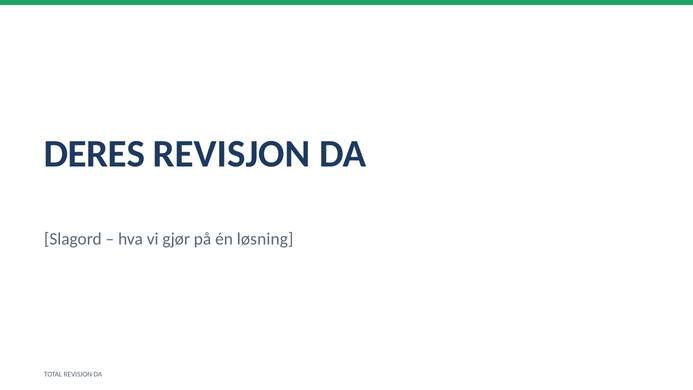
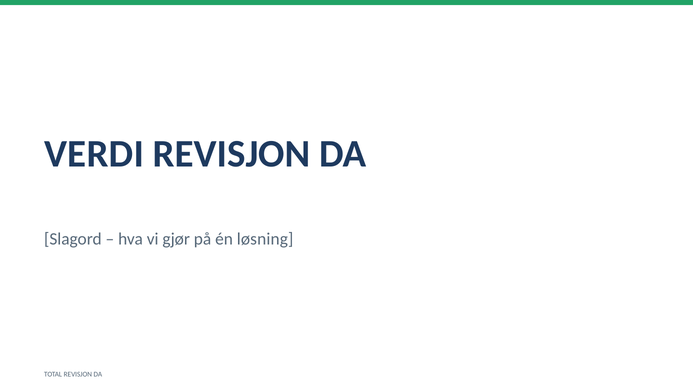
DERES: DERES -> VERDI
